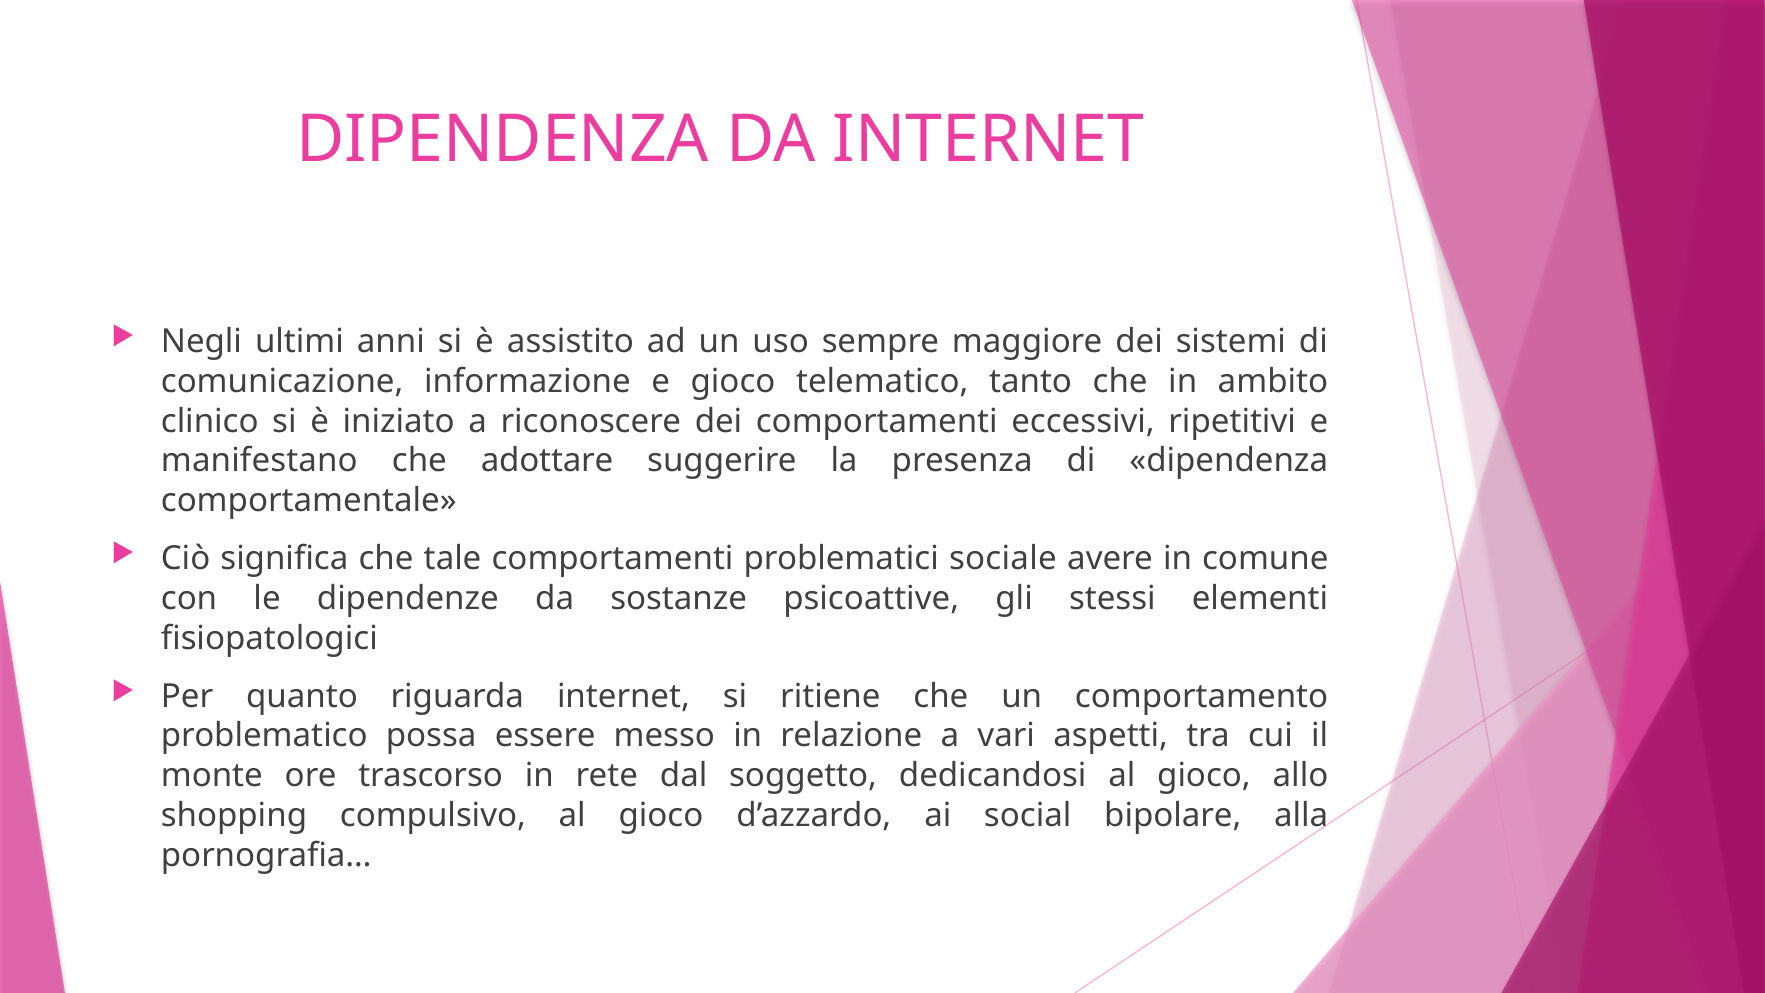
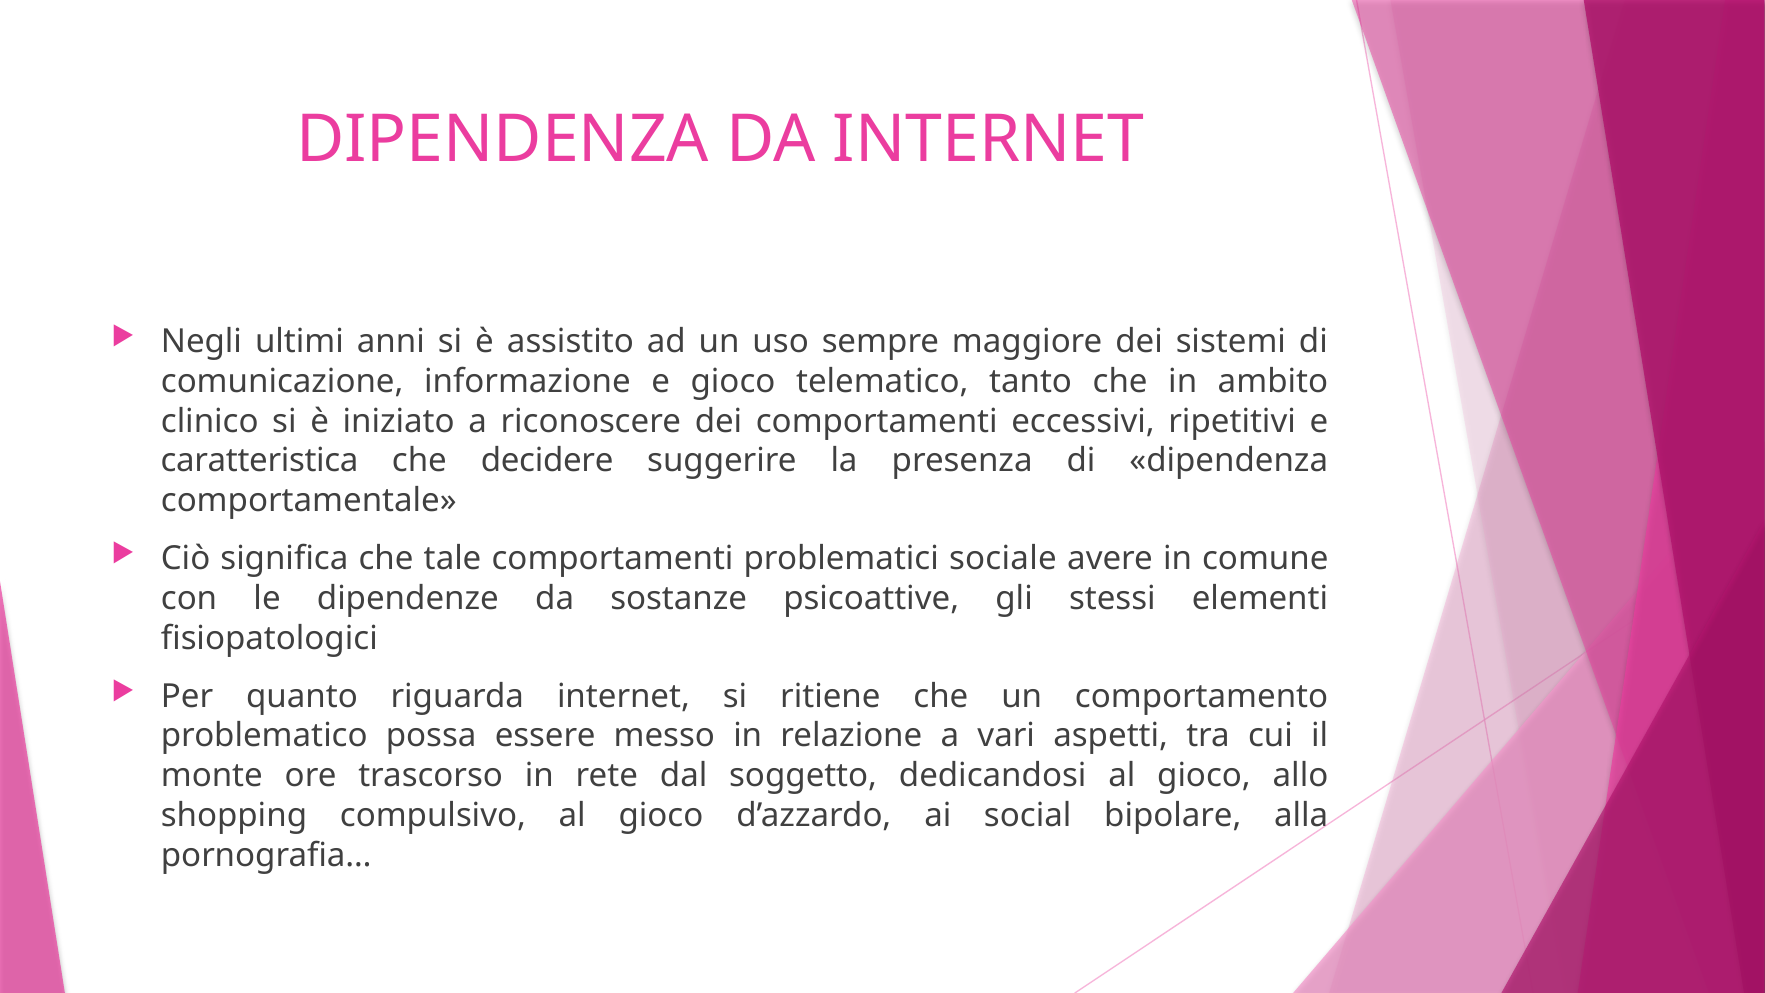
manifestano: manifestano -> caratteristica
adottare: adottare -> decidere
